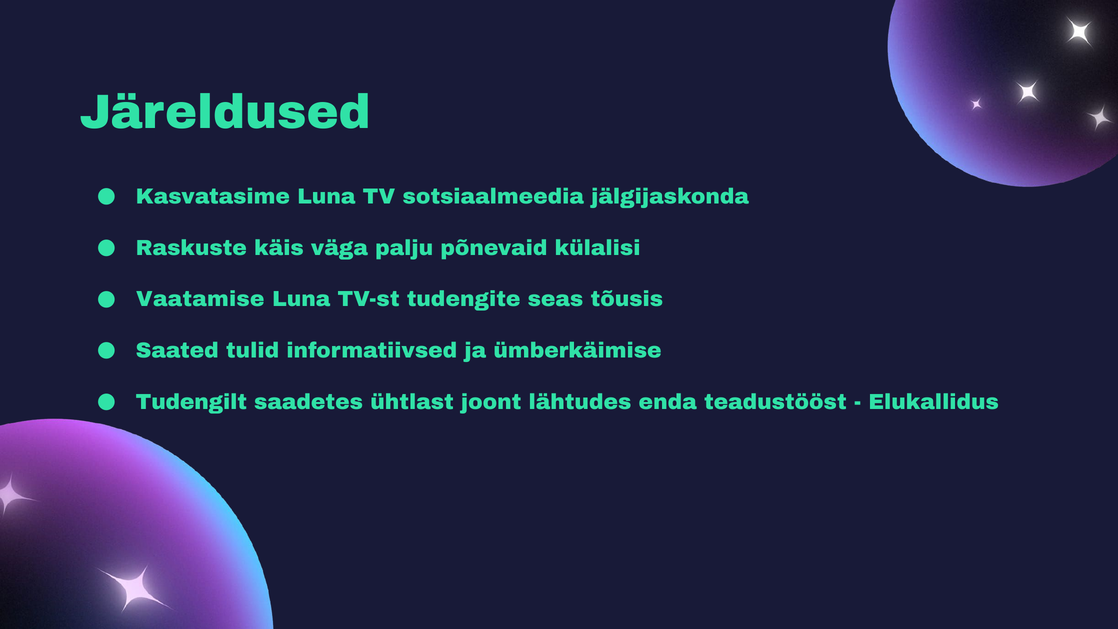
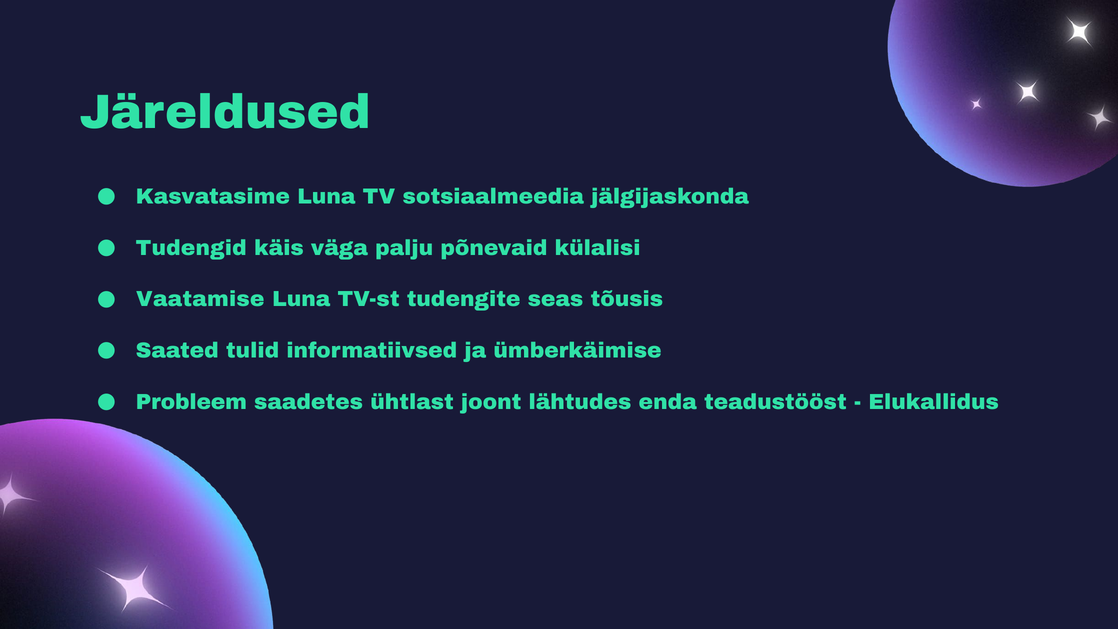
Raskuste: Raskuste -> Tudengid
Tudengilt: Tudengilt -> Probleem
